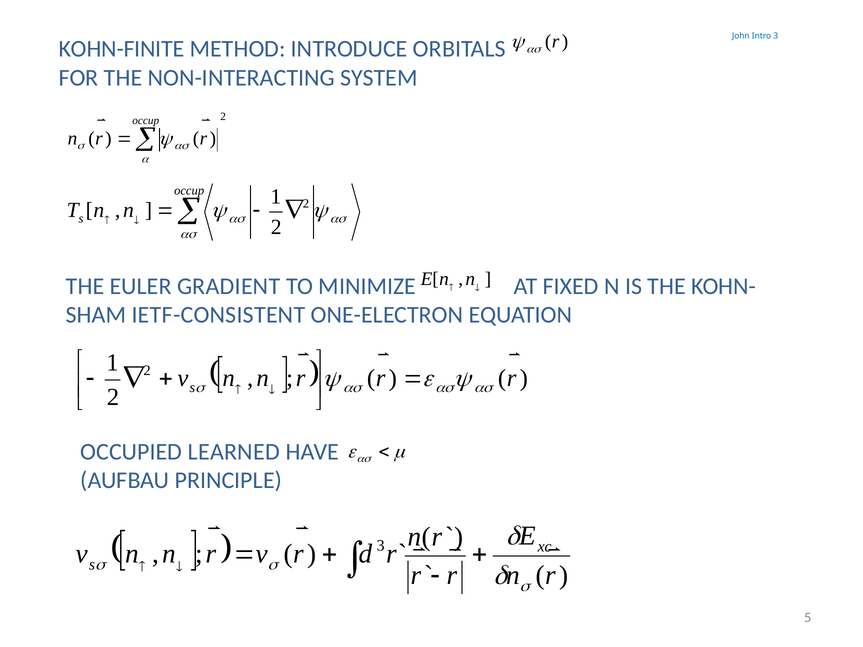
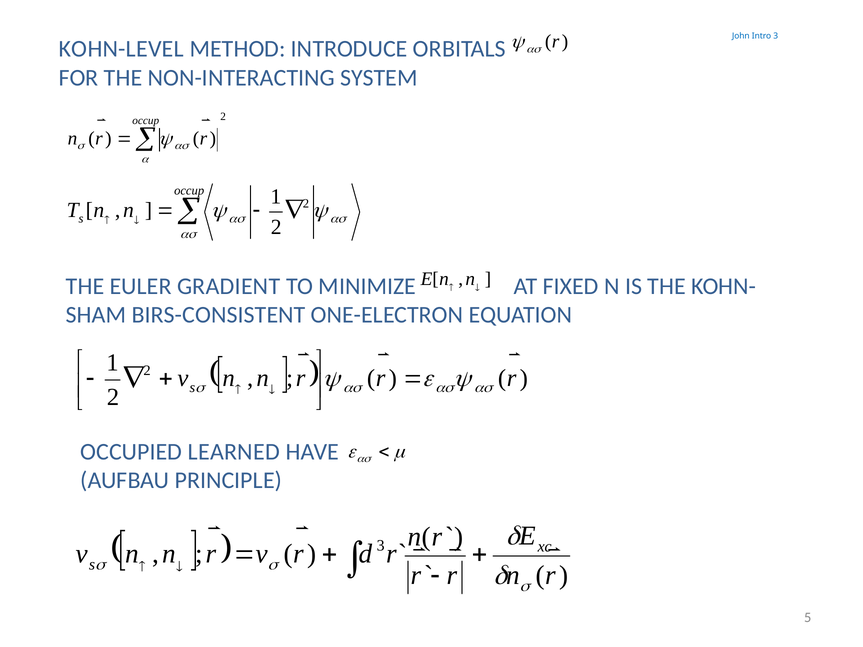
KOHN-FINITE: KOHN-FINITE -> KOHN-LEVEL
IETF-CONSISTENT: IETF-CONSISTENT -> BIRS-CONSISTENT
